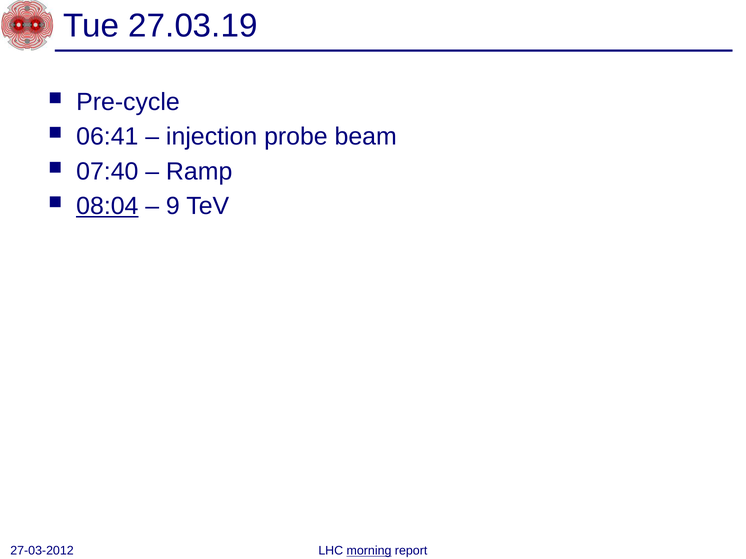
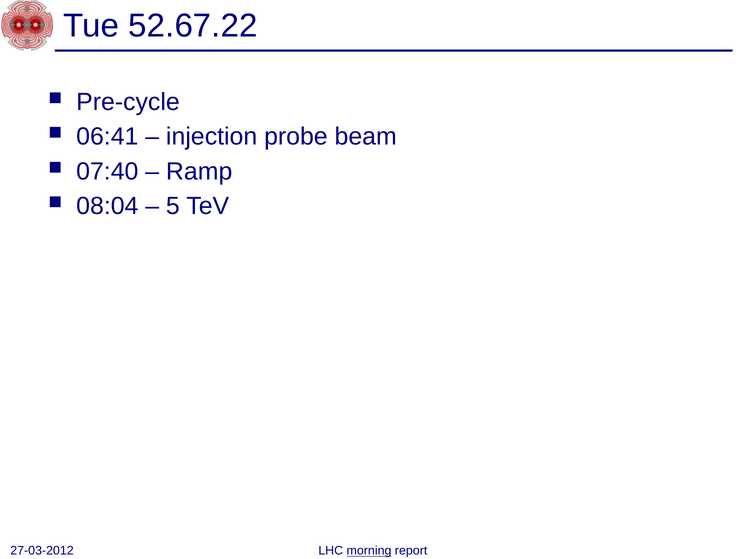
27.03.19: 27.03.19 -> 52.67.22
08:04 underline: present -> none
9: 9 -> 5
